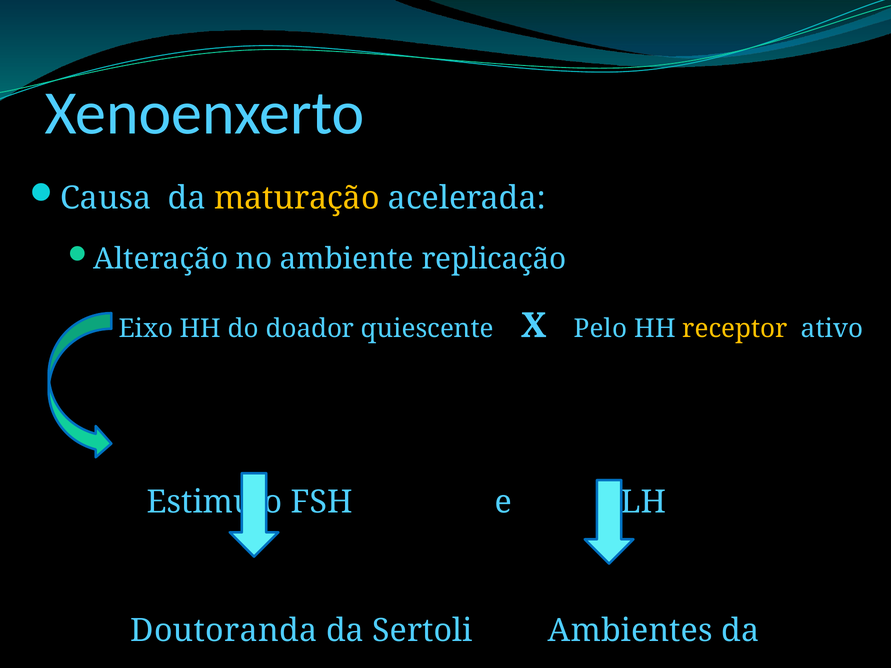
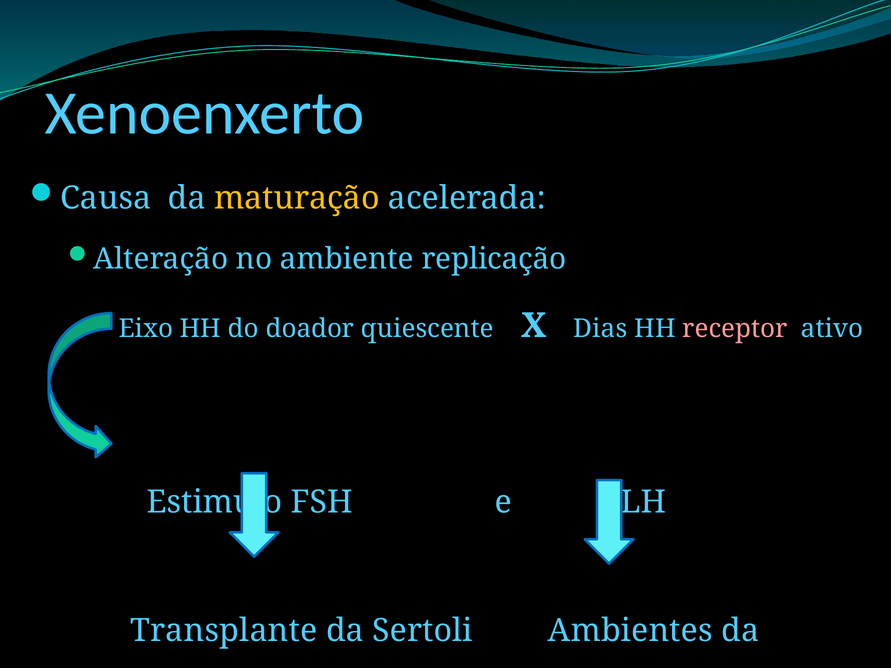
Pelo: Pelo -> Dias
receptor colour: yellow -> pink
Doutoranda: Doutoranda -> Transplante
